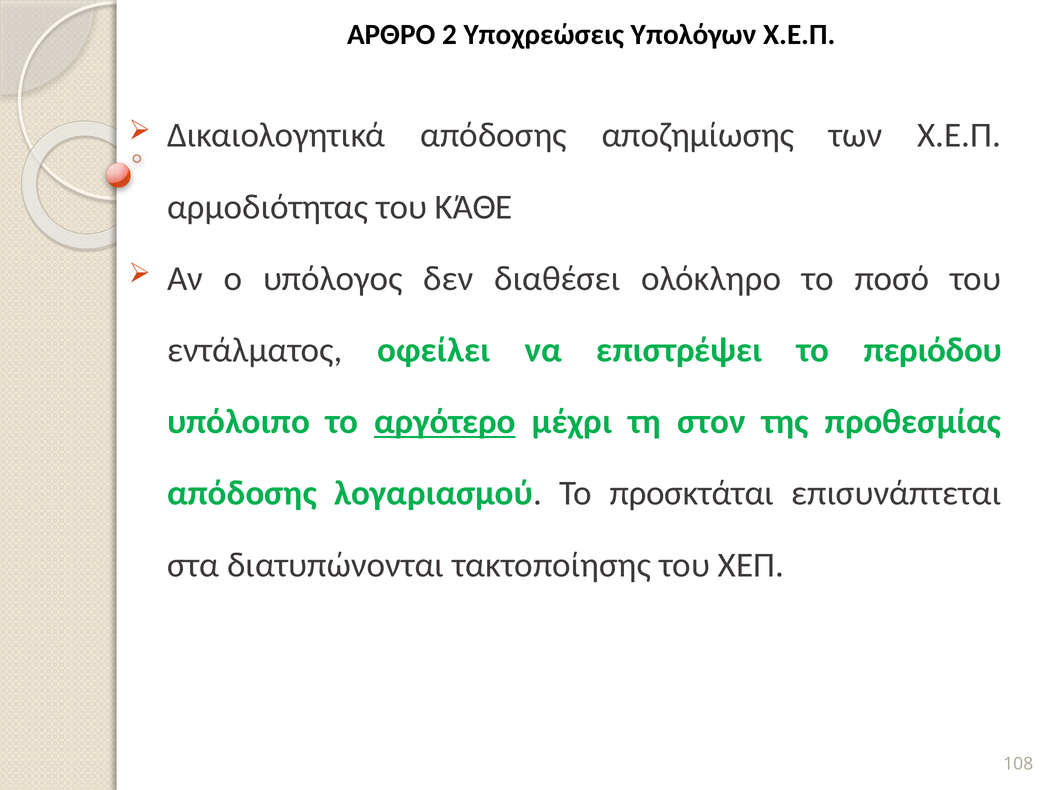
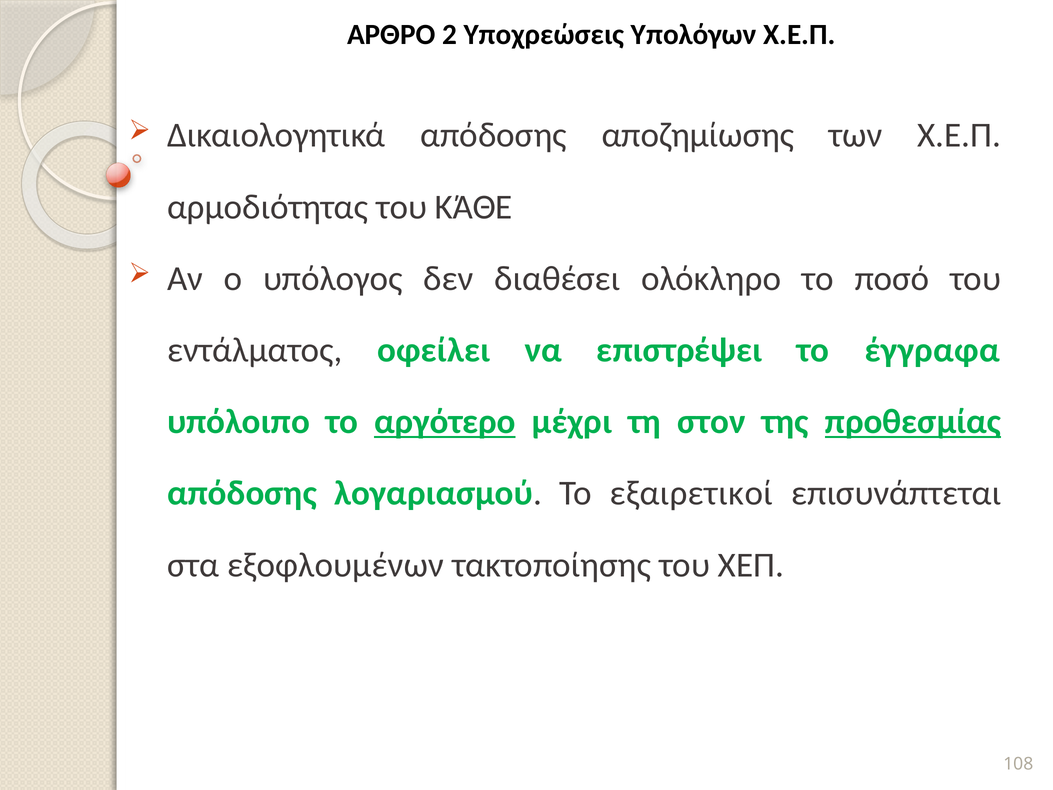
περιόδου: περιόδου -> έγγραφα
προθεσμίας underline: none -> present
προσκτάται: προσκτάται -> εξαιρετικοί
διατυπώνονται: διατυπώνονται -> εξοφλουμένων
